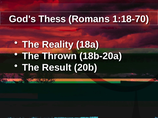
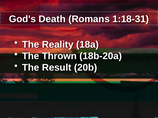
Thess: Thess -> Death
1:18-70: 1:18-70 -> 1:18-31
